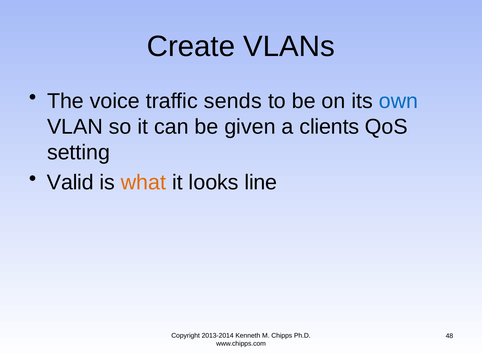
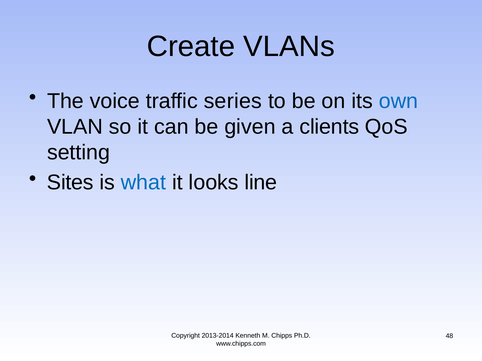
sends: sends -> series
Valid: Valid -> Sites
what colour: orange -> blue
